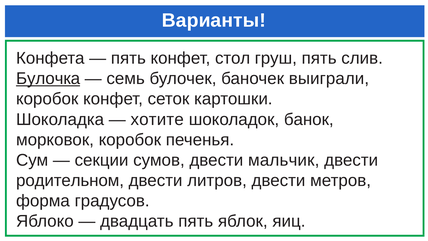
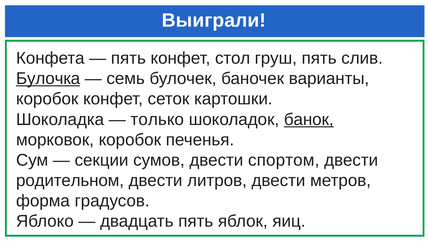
Варианты: Варианты -> Выиграли
выиграли: выиграли -> варианты
хотите: хотите -> только
банок underline: none -> present
мальчик: мальчик -> спортом
